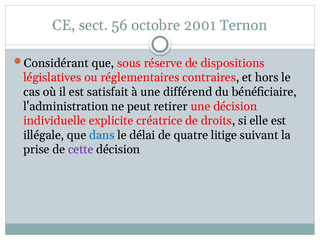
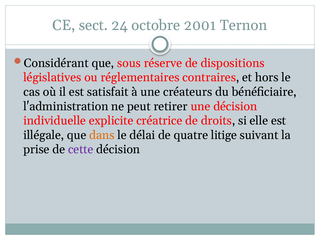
56: 56 -> 24
différend: différend -> créateurs
dans colour: blue -> orange
